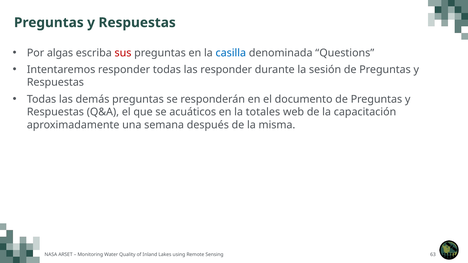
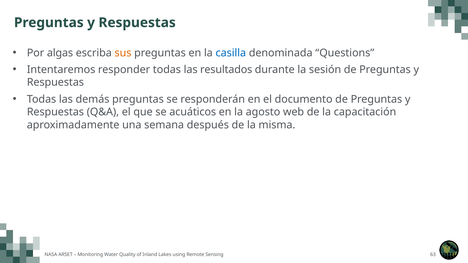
sus colour: red -> orange
las responder: responder -> resultados
totales: totales -> agosto
